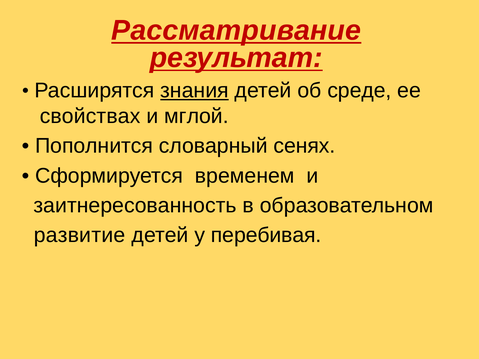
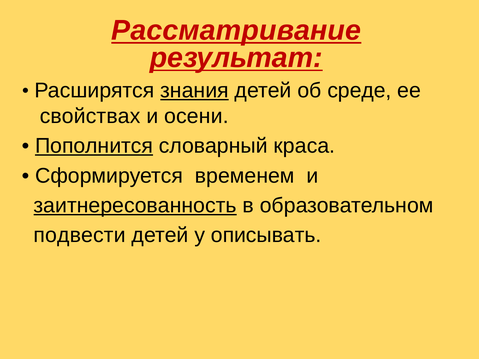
мглой: мглой -> осени
Пополнится underline: none -> present
сенях: сенях -> краса
заитнересованность underline: none -> present
развитие: развитие -> подвести
перебивая: перебивая -> описывать
